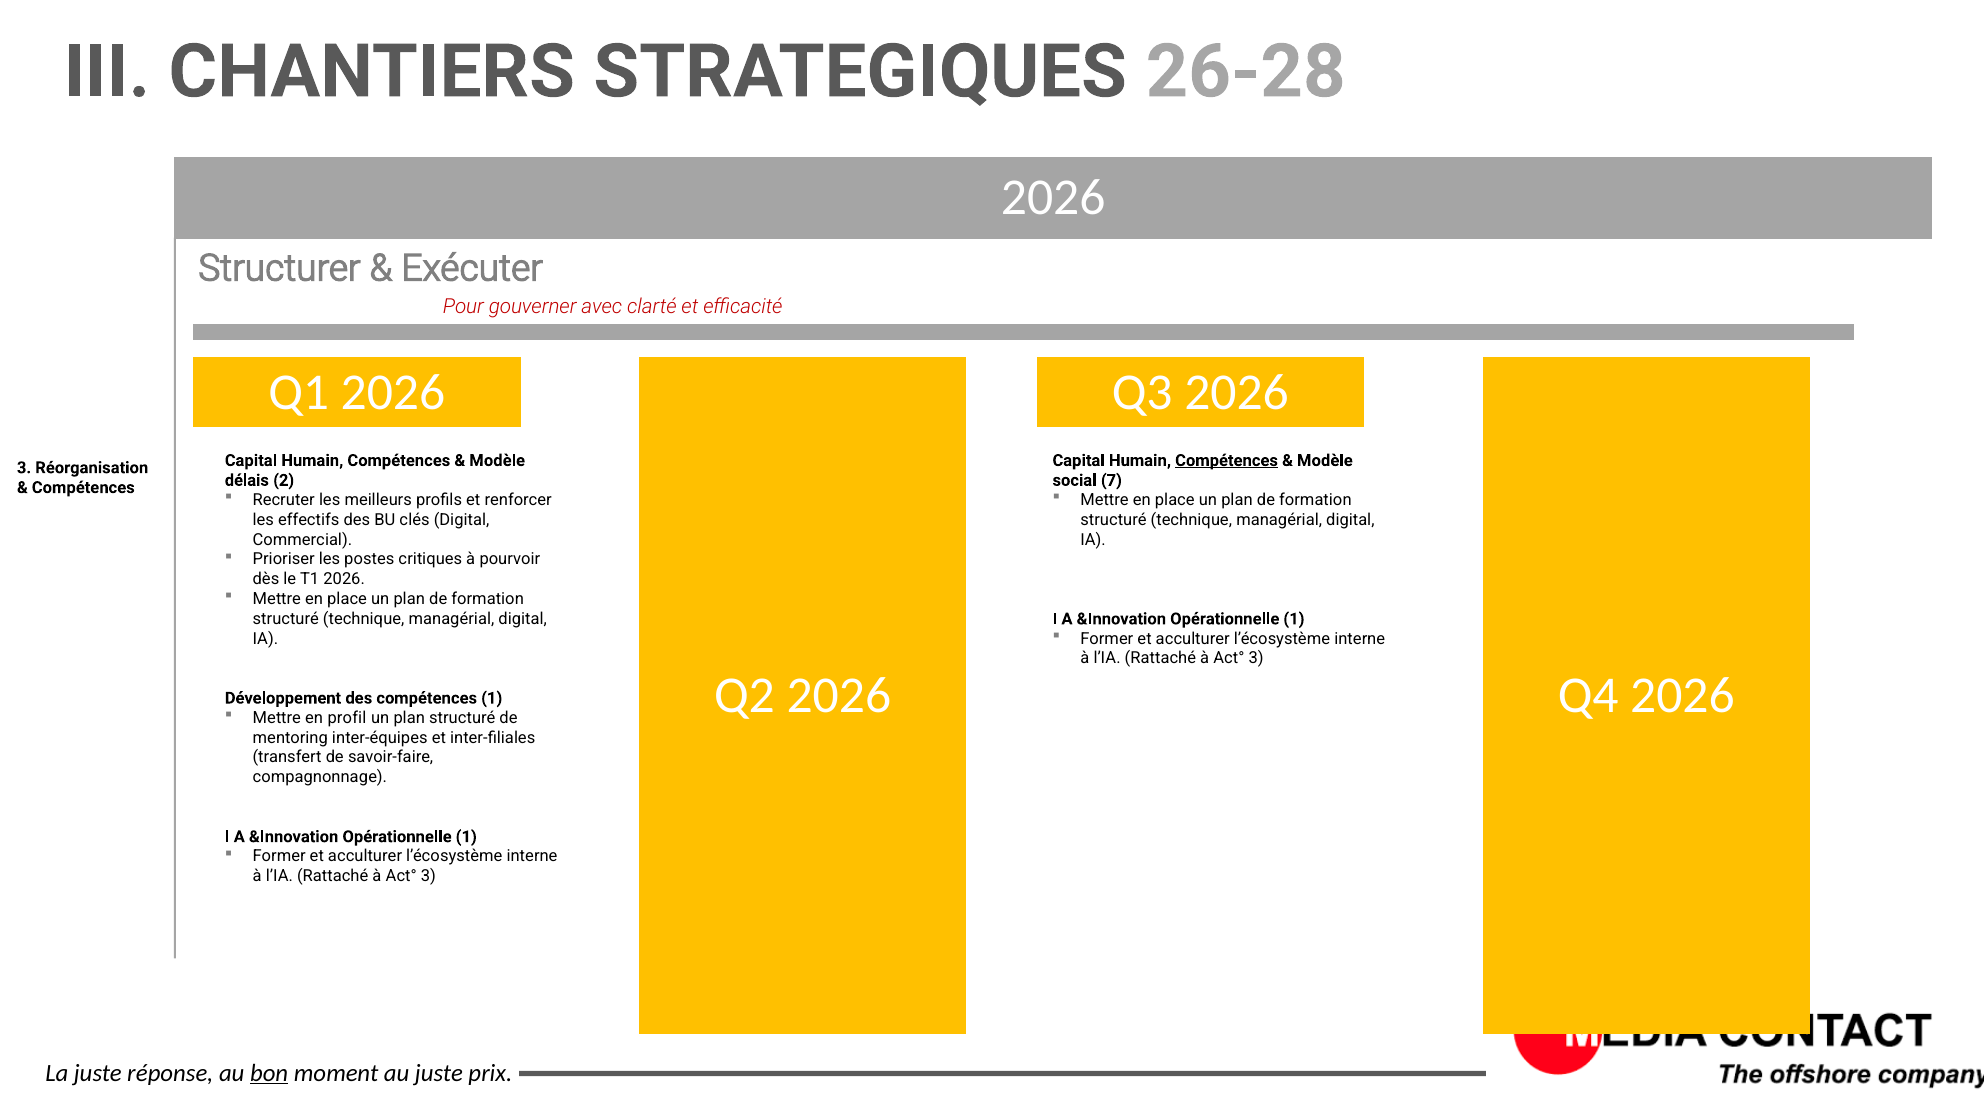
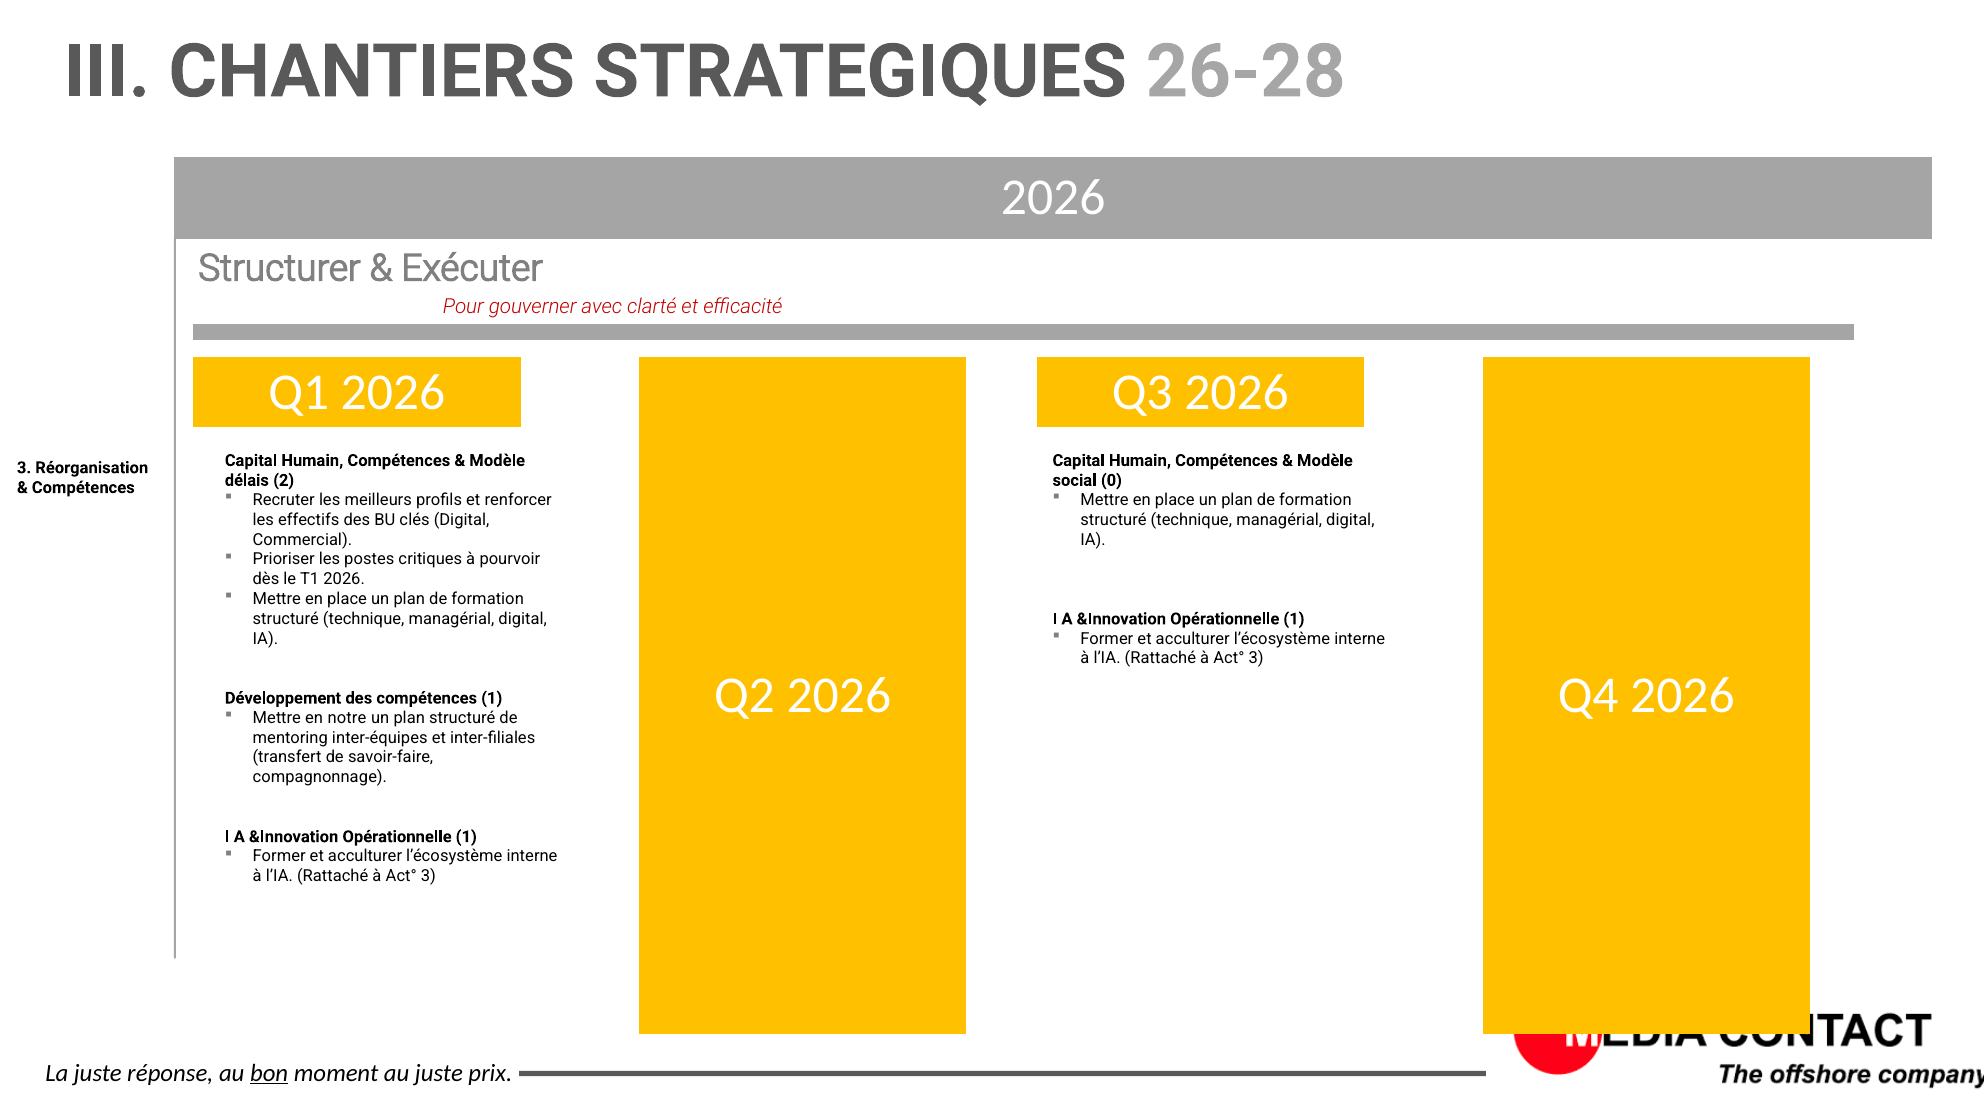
Compétences at (1227, 461) underline: present -> none
7: 7 -> 0
profil: profil -> notre
